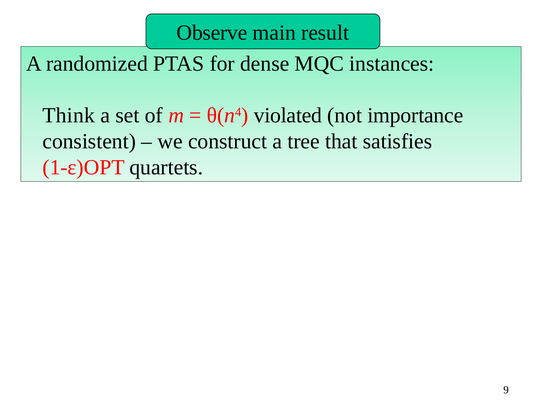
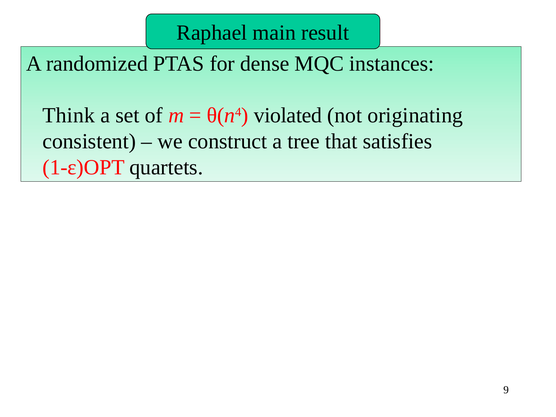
Observe: Observe -> Raphael
importance: importance -> originating
